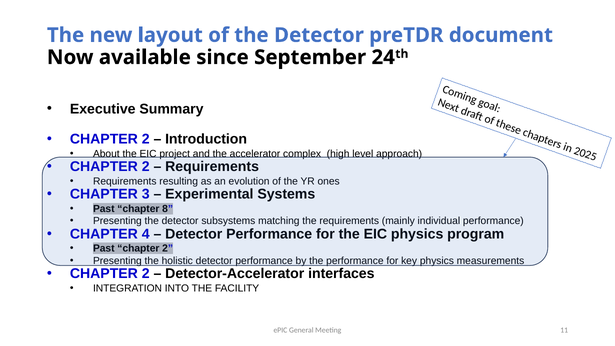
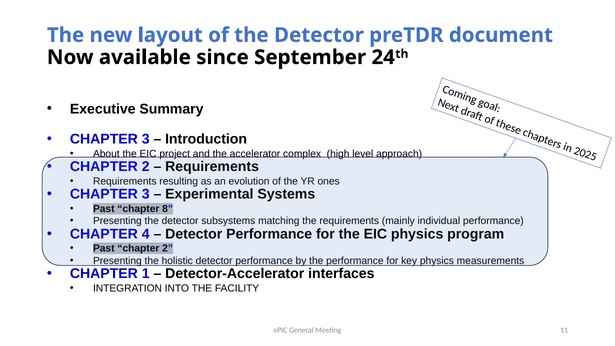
2 at (146, 139): 2 -> 3
2 at (146, 274): 2 -> 1
